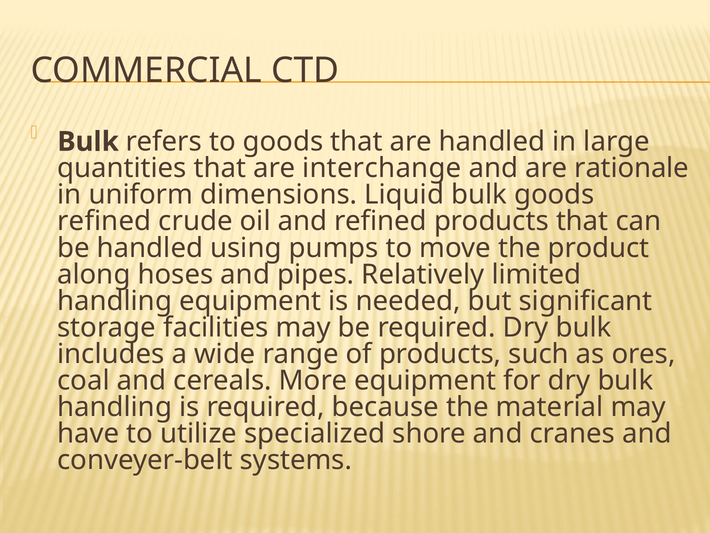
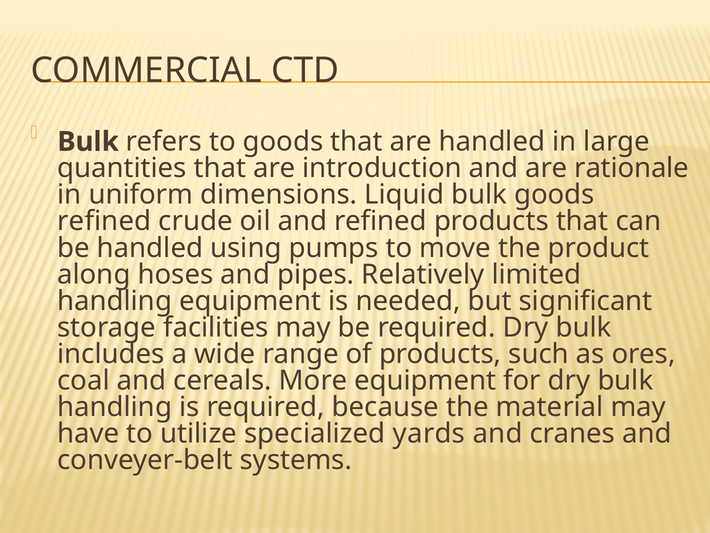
interchange: interchange -> introduction
shore: shore -> yards
